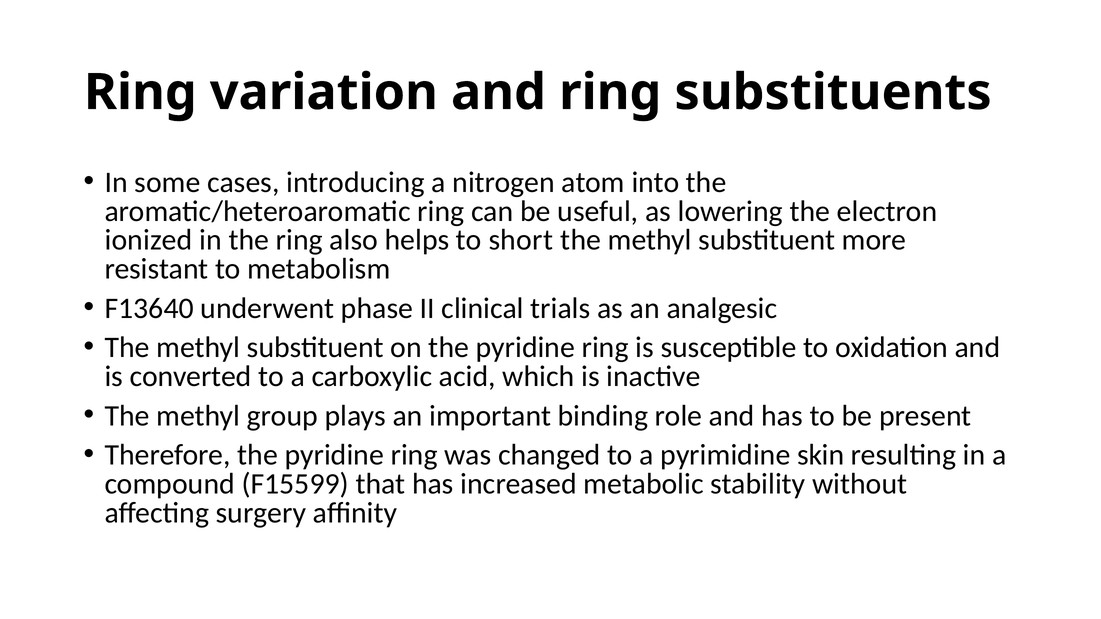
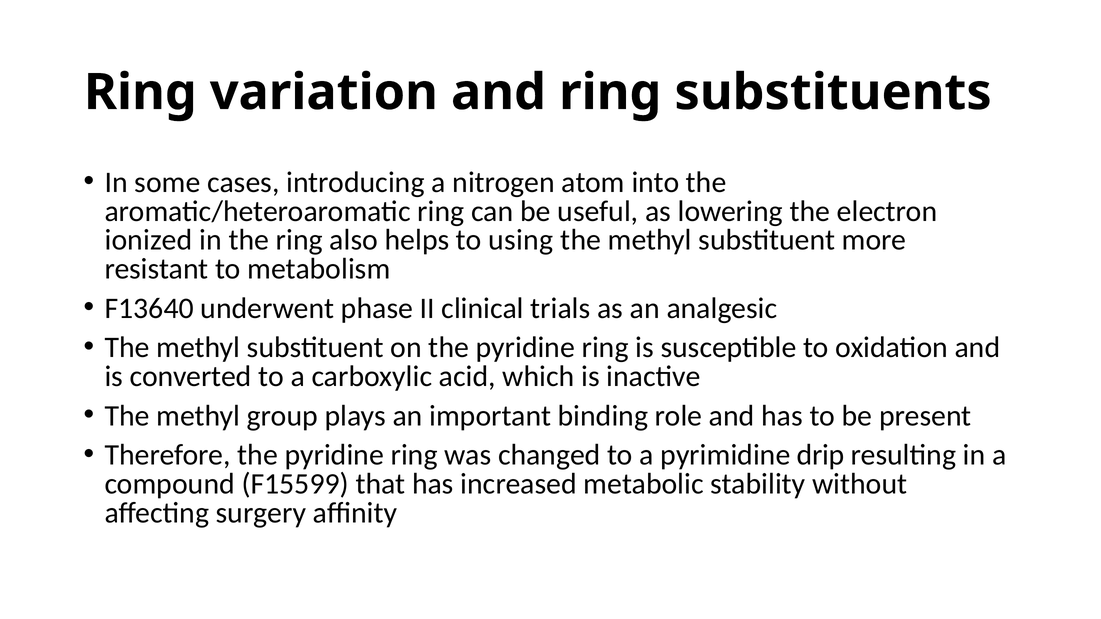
short: short -> using
skin: skin -> drip
